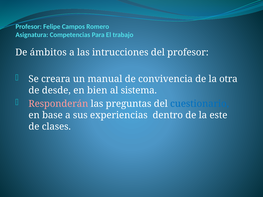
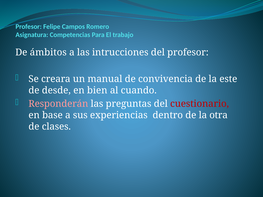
otra: otra -> este
sistema: sistema -> cuando
cuestionario colour: blue -> red
este: este -> otra
